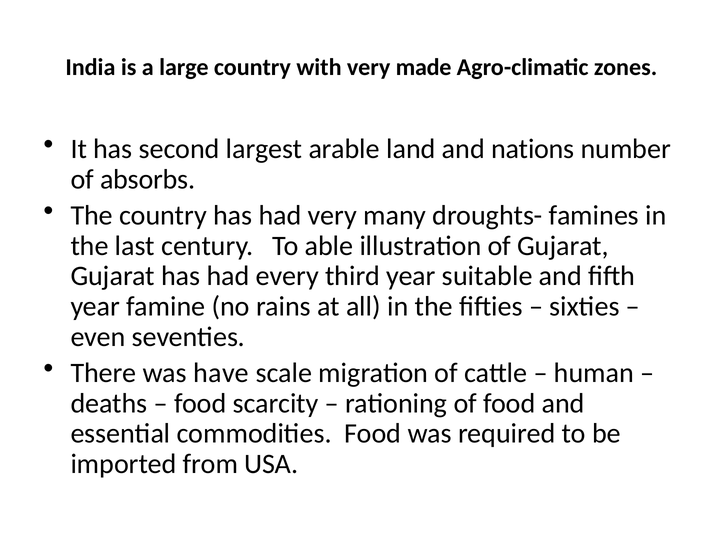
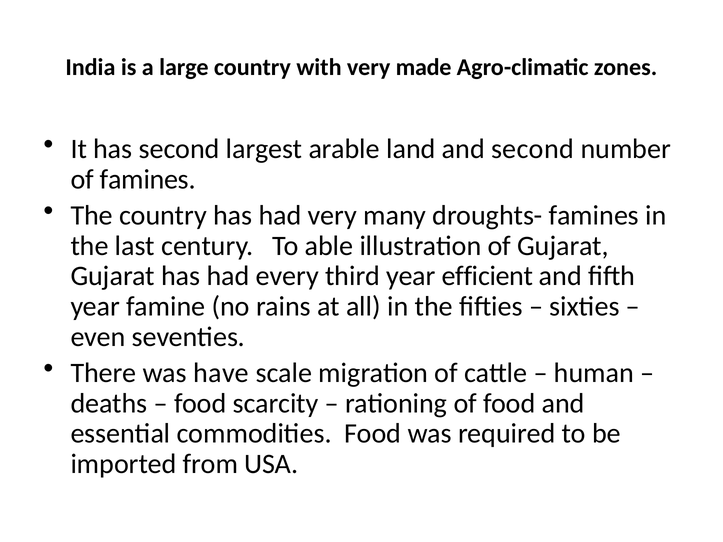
and nations: nations -> second
of absorbs: absorbs -> famines
suitable: suitable -> efficient
